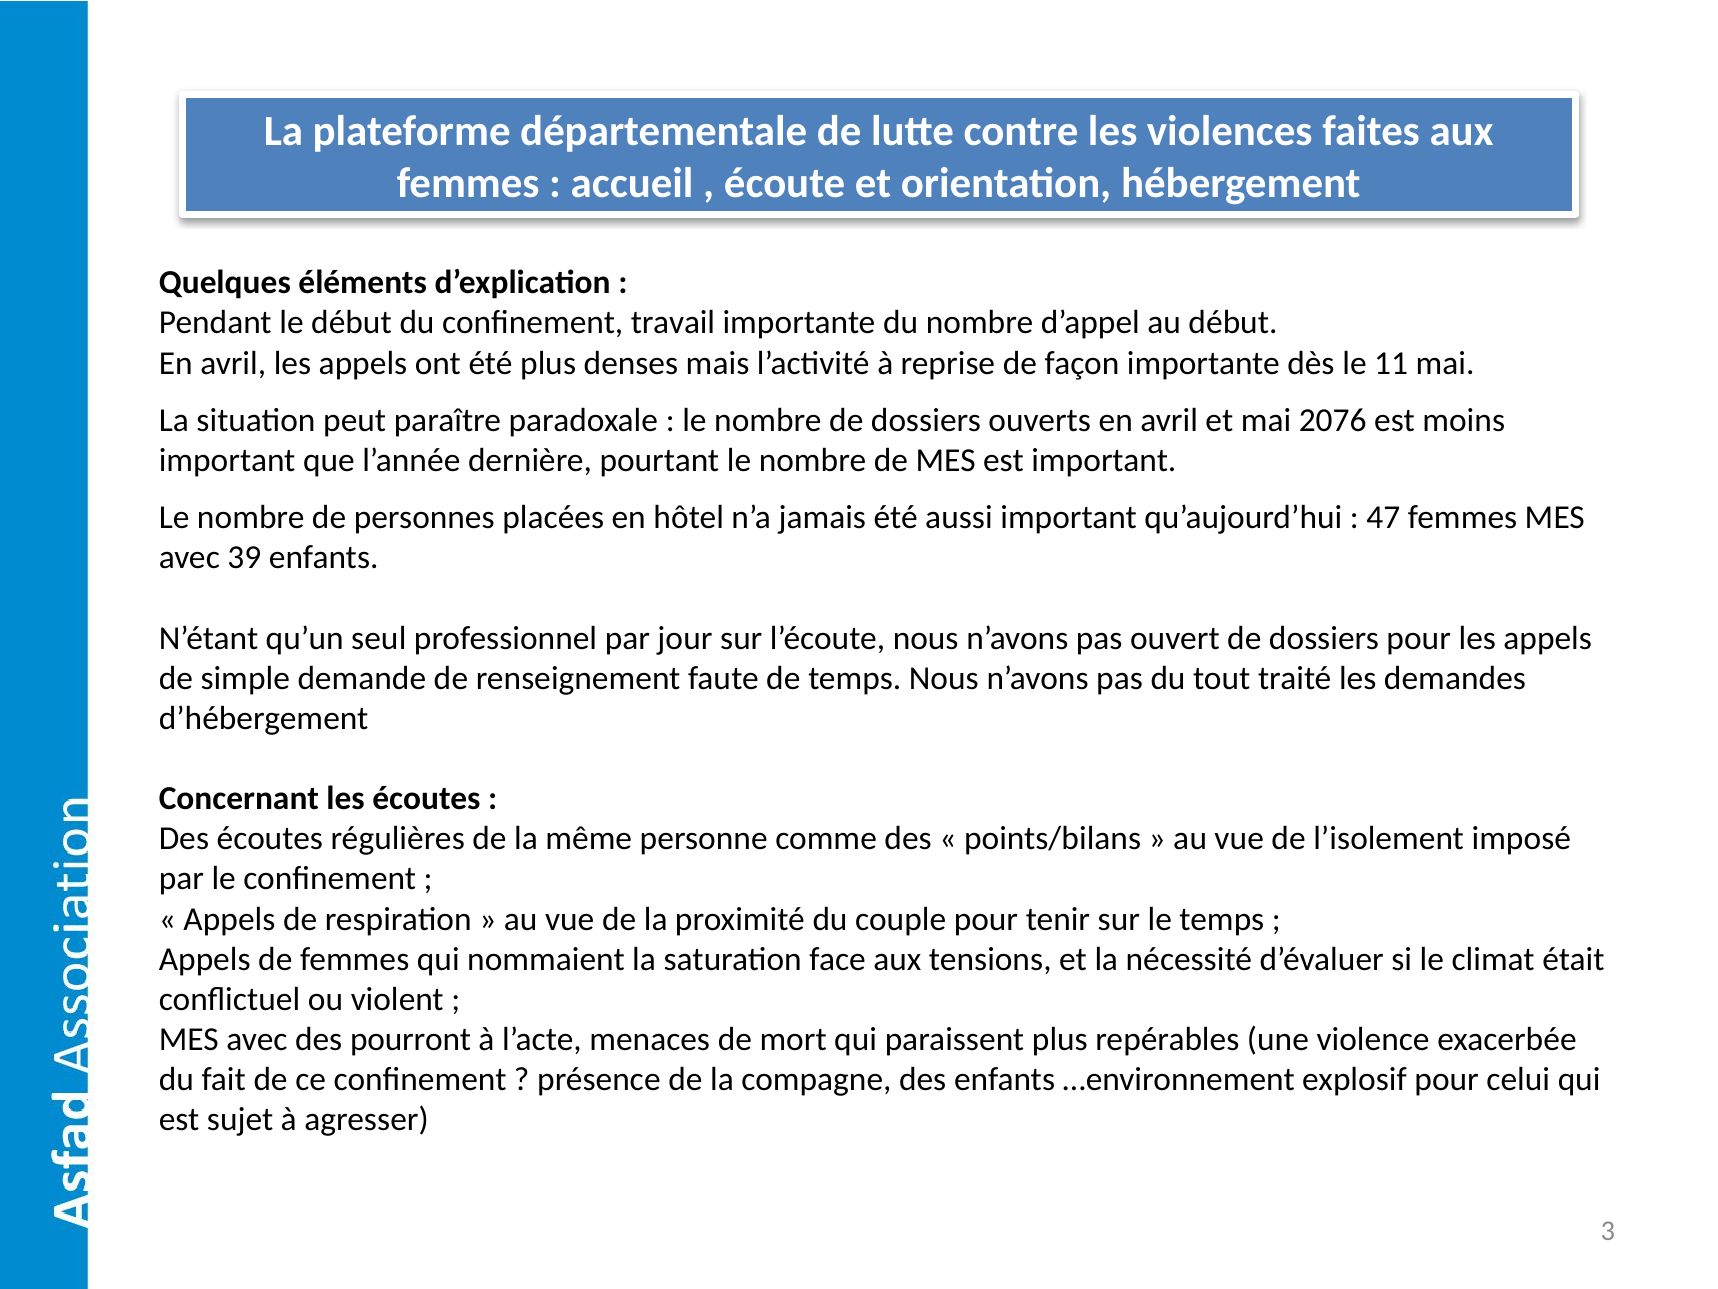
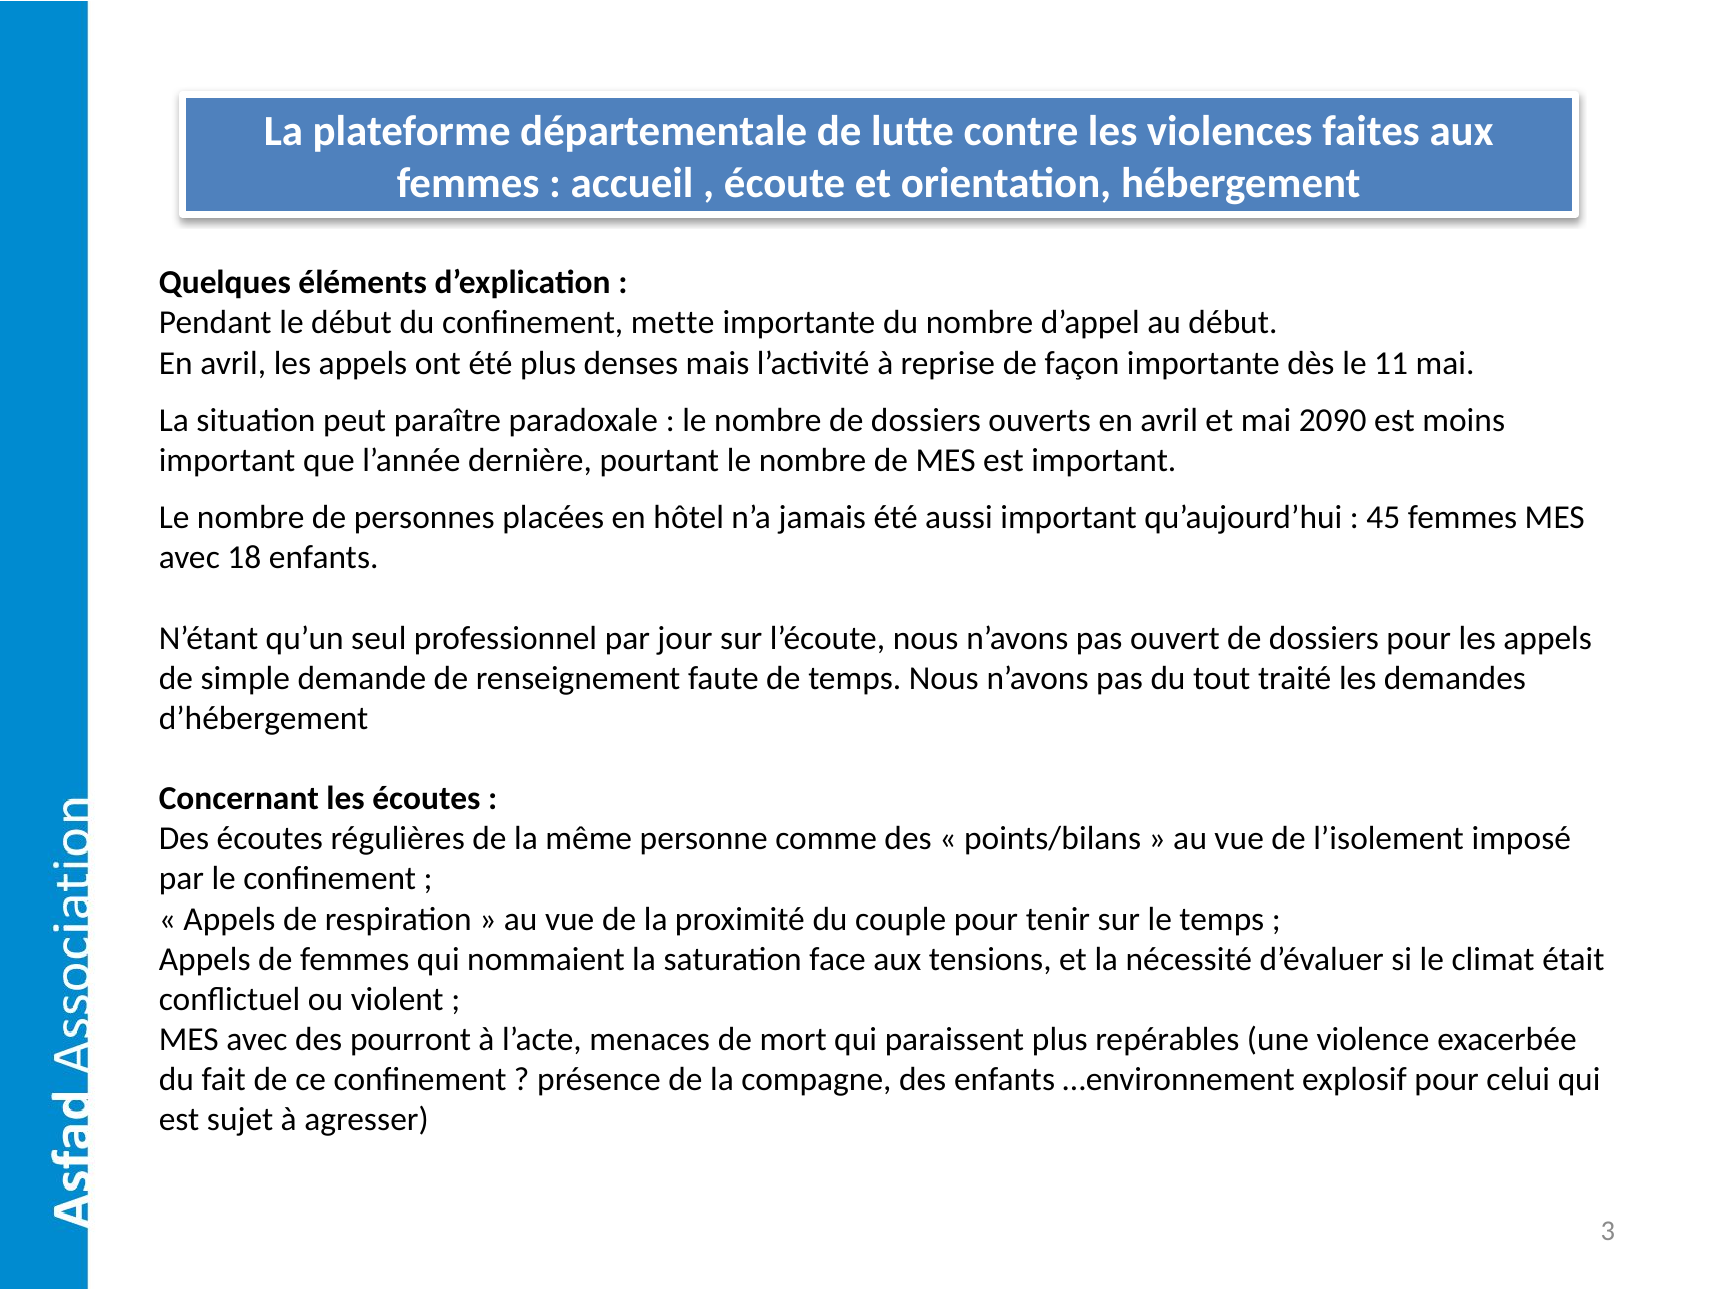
travail: travail -> mette
2076: 2076 -> 2090
47: 47 -> 45
39: 39 -> 18
